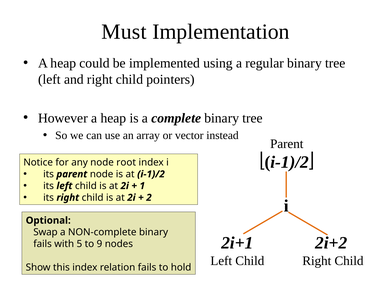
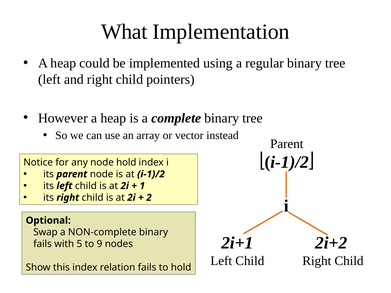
Must: Must -> What
node root: root -> hold
